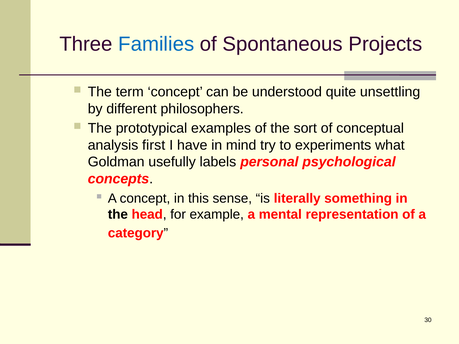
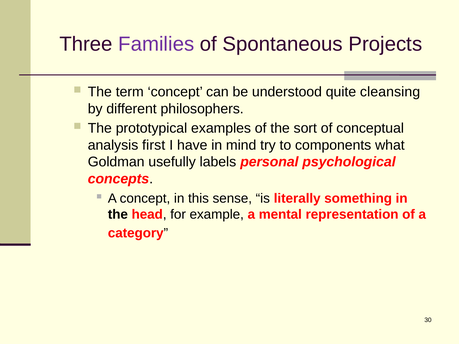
Families colour: blue -> purple
unsettling: unsettling -> cleansing
experiments: experiments -> components
